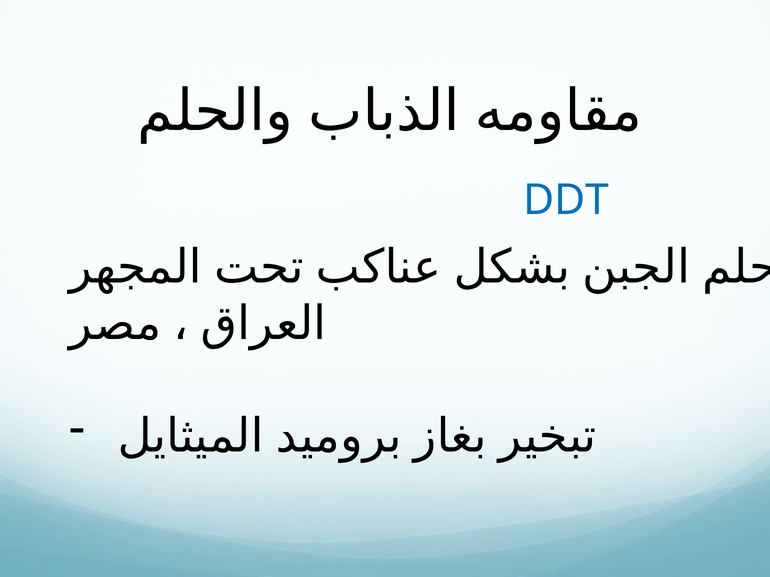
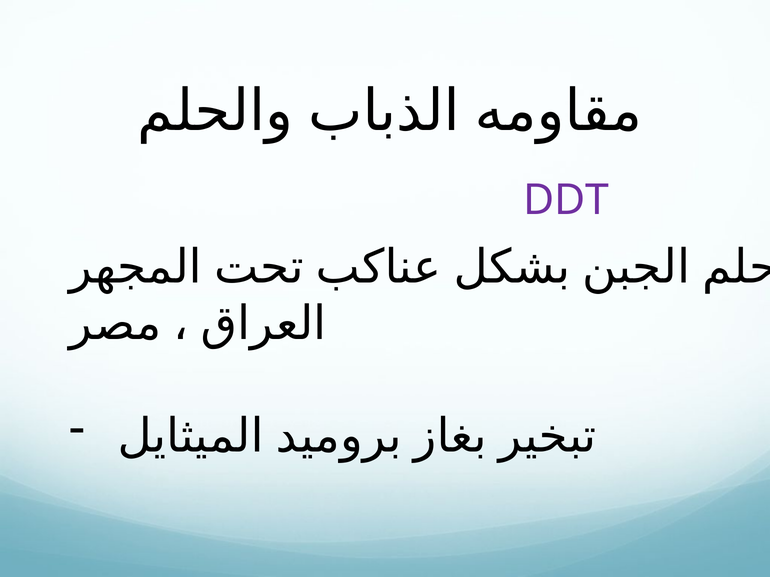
DDT colour: blue -> purple
